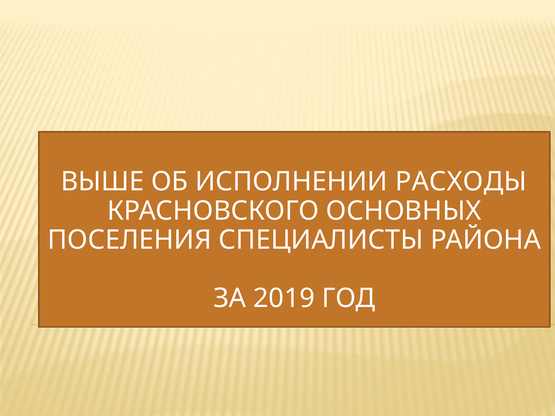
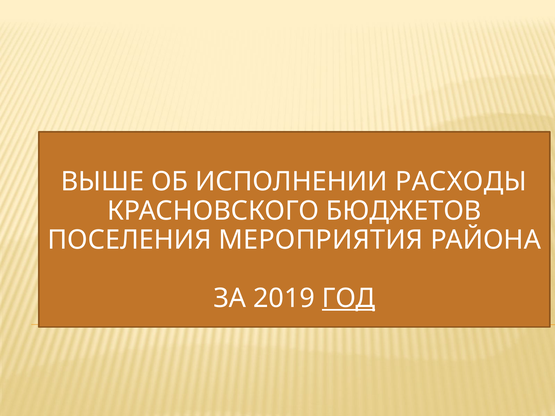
ОСНОВНЫХ: ОСНОВНЫХ -> БЮДЖЕТОВ
СПЕЦИАЛИСТЫ: СПЕЦИАЛИСТЫ -> МЕРОПРИЯТИЯ
ГОД underline: none -> present
